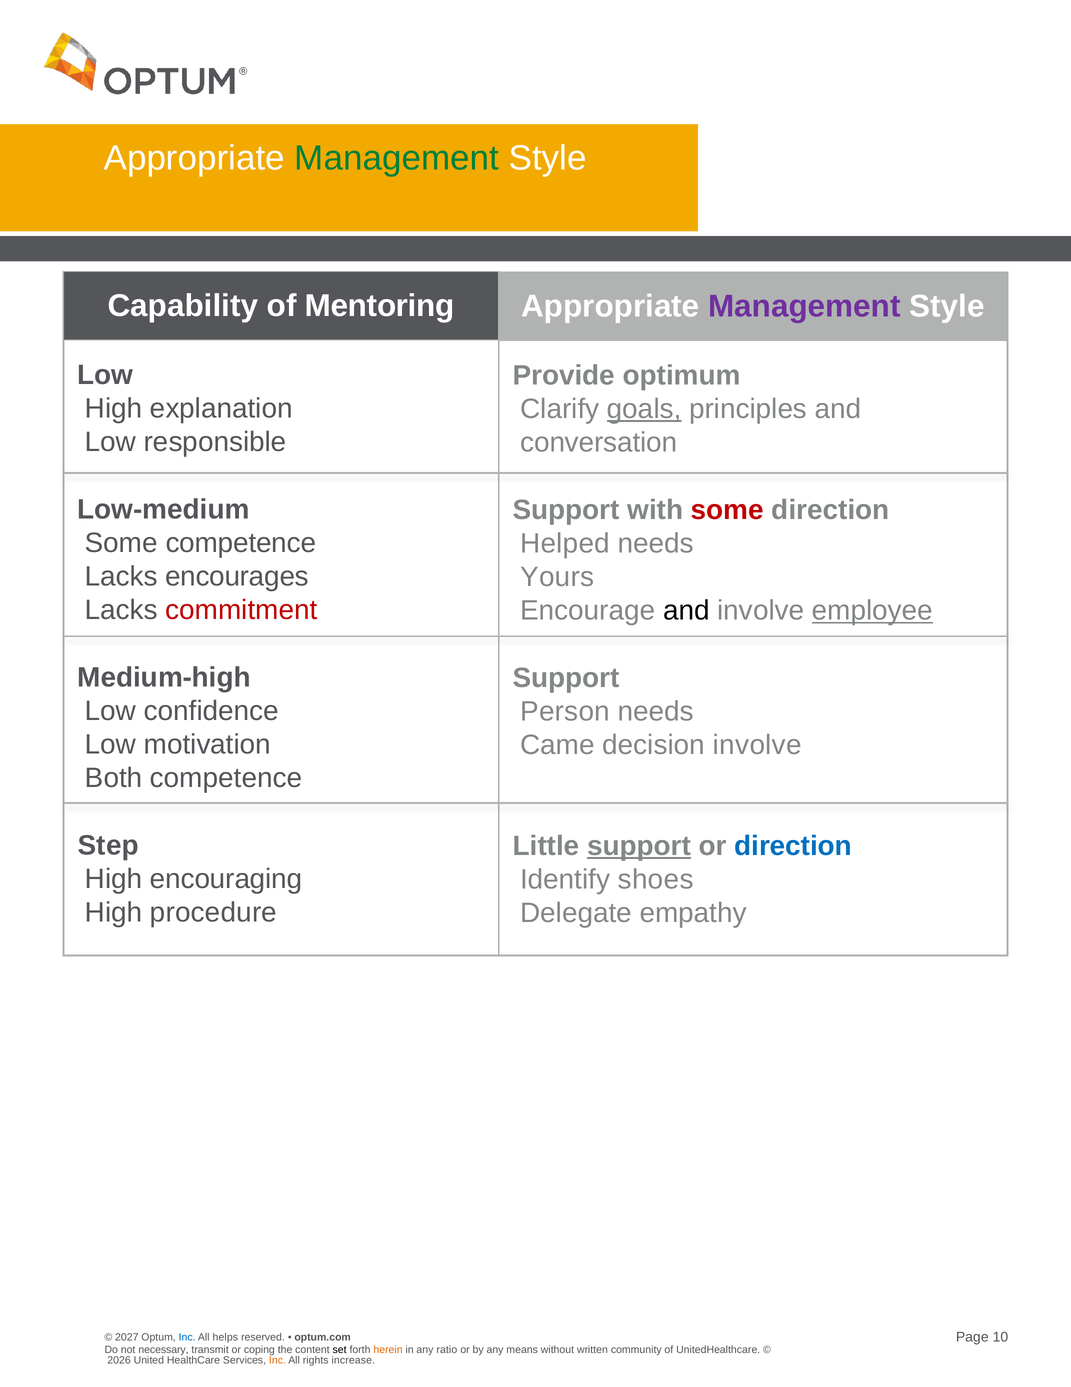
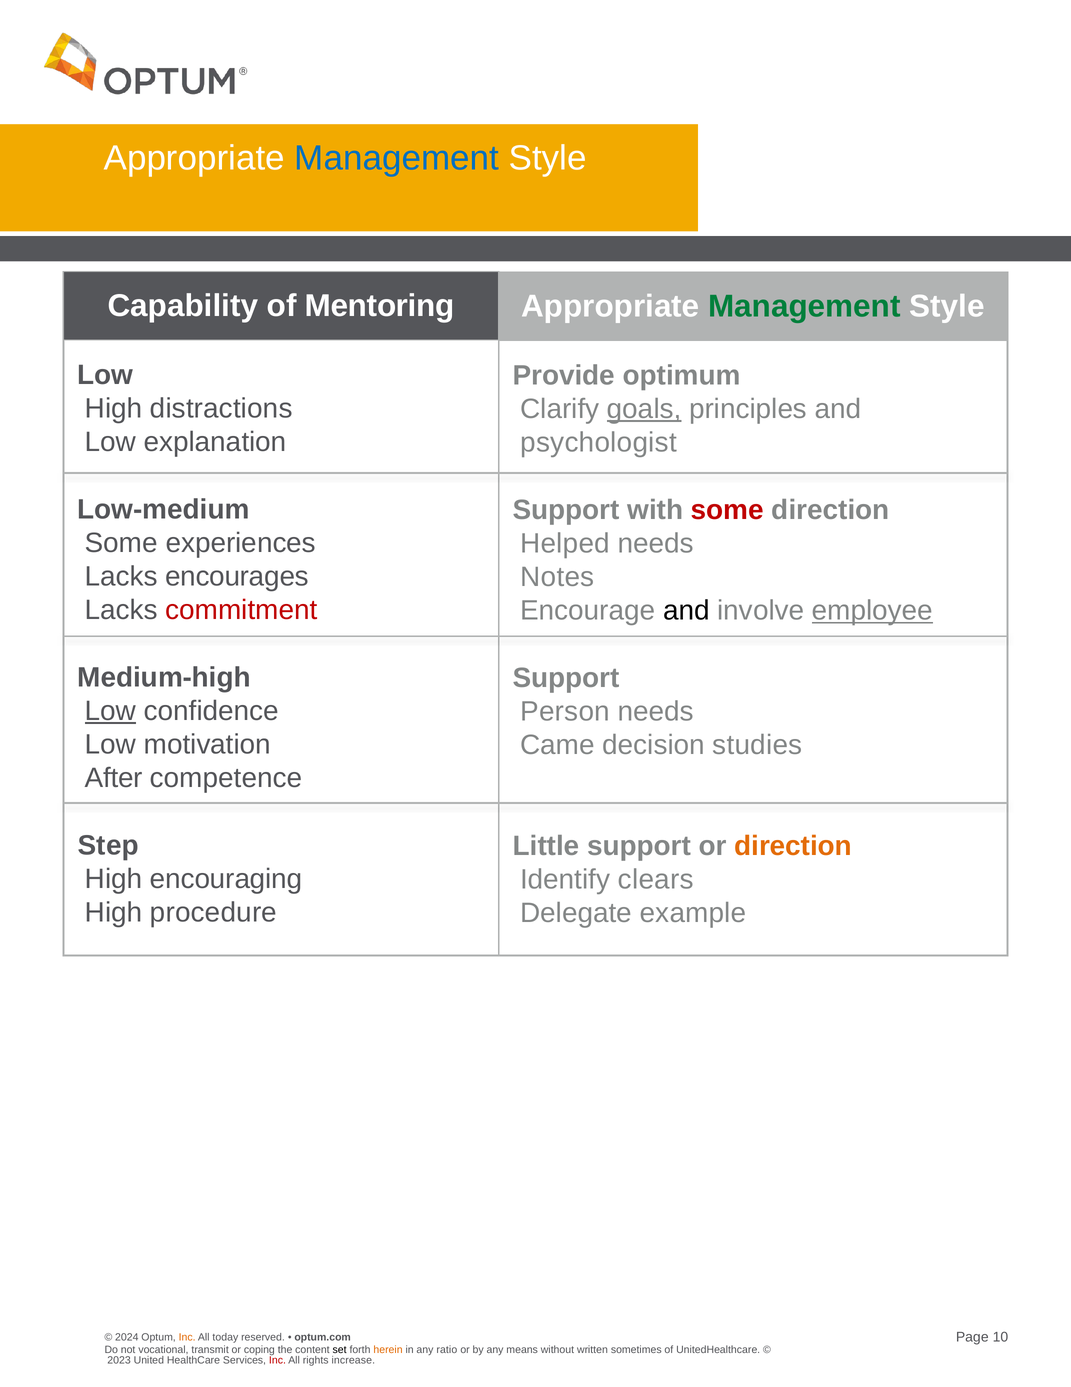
Management at (397, 158) colour: green -> blue
Management at (804, 306) colour: purple -> green
explanation: explanation -> distractions
responsible: responsible -> explanation
conversation: conversation -> psychologist
Some competence: competence -> experiences
Yours: Yours -> Notes
Low at (111, 711) underline: none -> present
decision involve: involve -> studies
Both: Both -> After
support at (639, 845) underline: present -> none
direction at (793, 845) colour: blue -> orange
shoes: shoes -> clears
empathy: empathy -> example
2027: 2027 -> 2024
Inc at (187, 1336) colour: blue -> orange
helps: helps -> today
necessary: necessary -> vocational
community: community -> sometimes
2026: 2026 -> 2023
Inc at (277, 1359) colour: orange -> red
